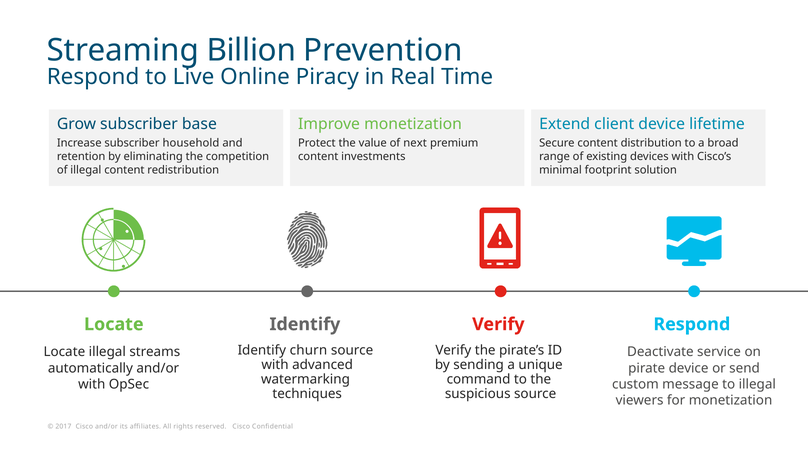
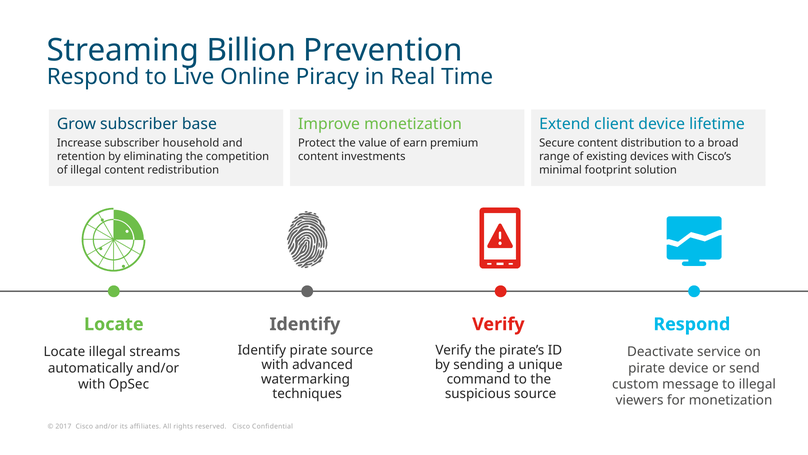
next: next -> earn
Identify churn: churn -> pirate
